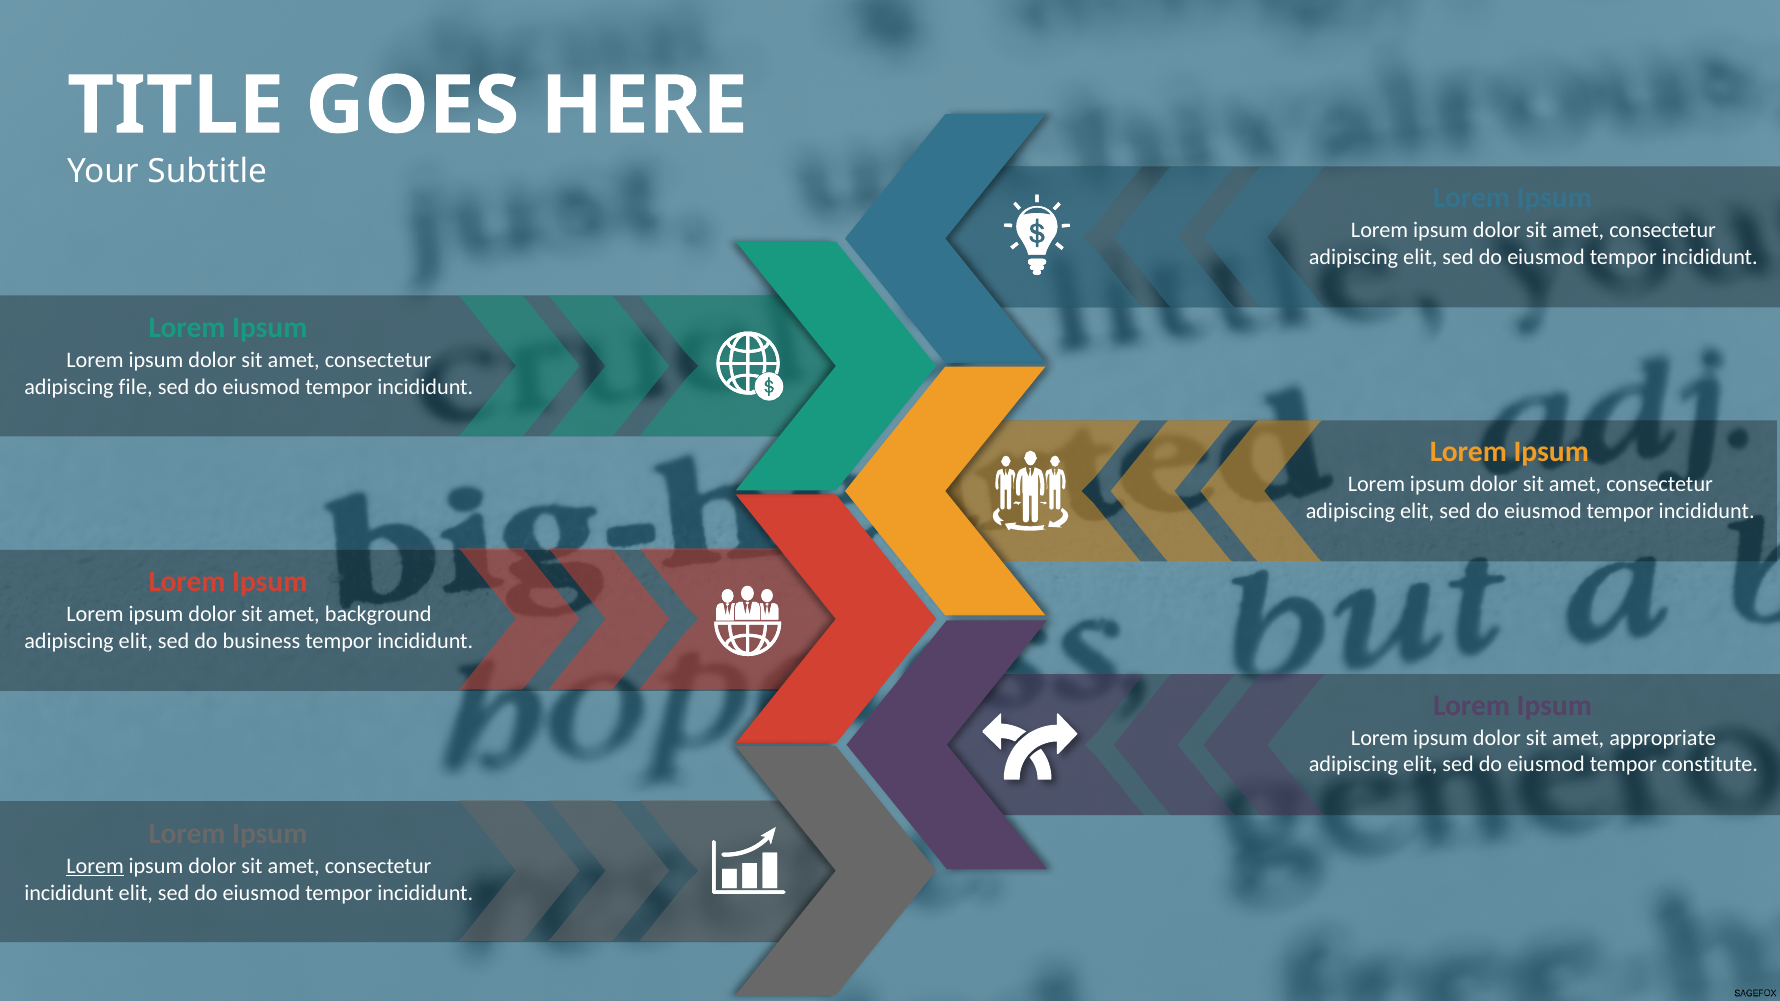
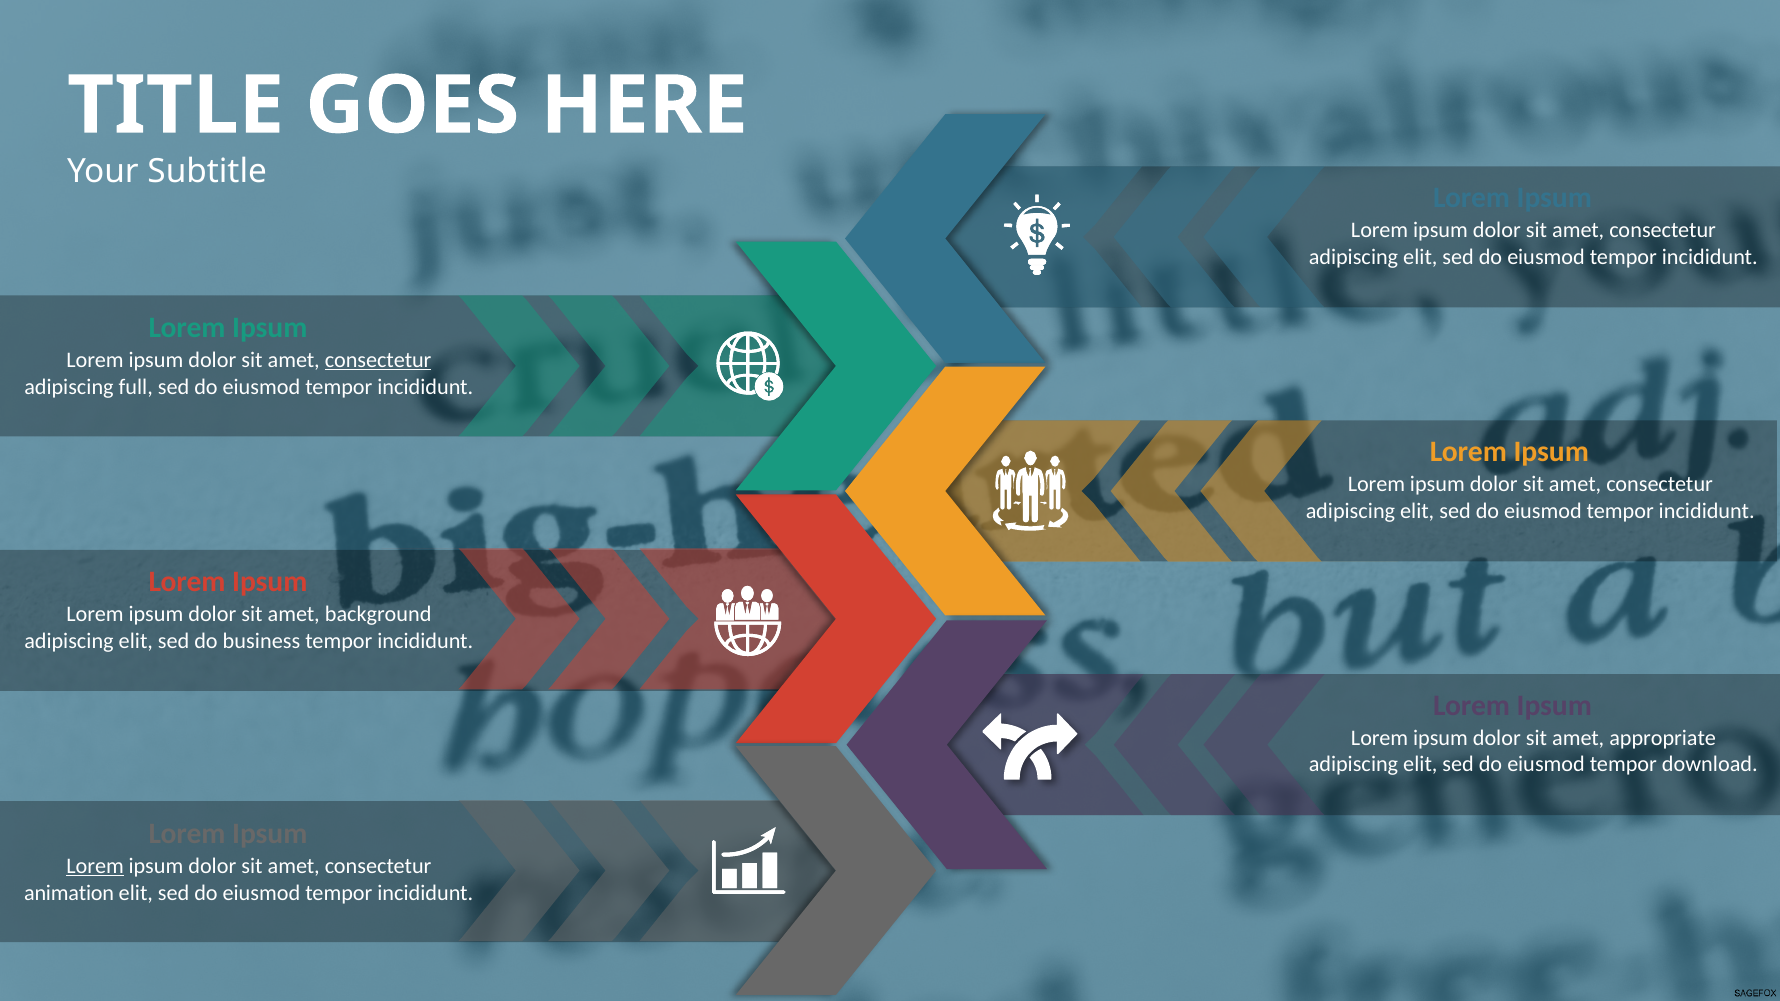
consectetur at (378, 360) underline: none -> present
file: file -> full
constitute: constitute -> download
incididunt at (69, 893): incididunt -> animation
